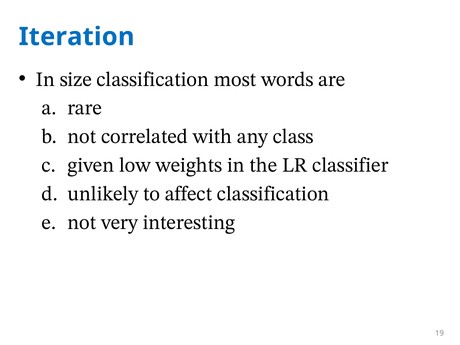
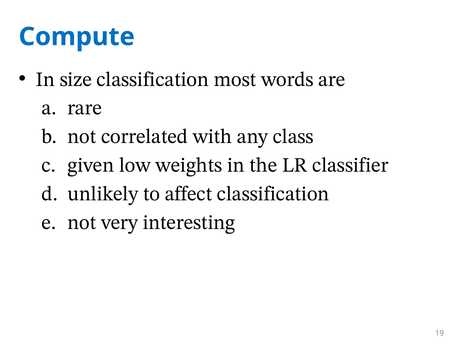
Iteration: Iteration -> Compute
